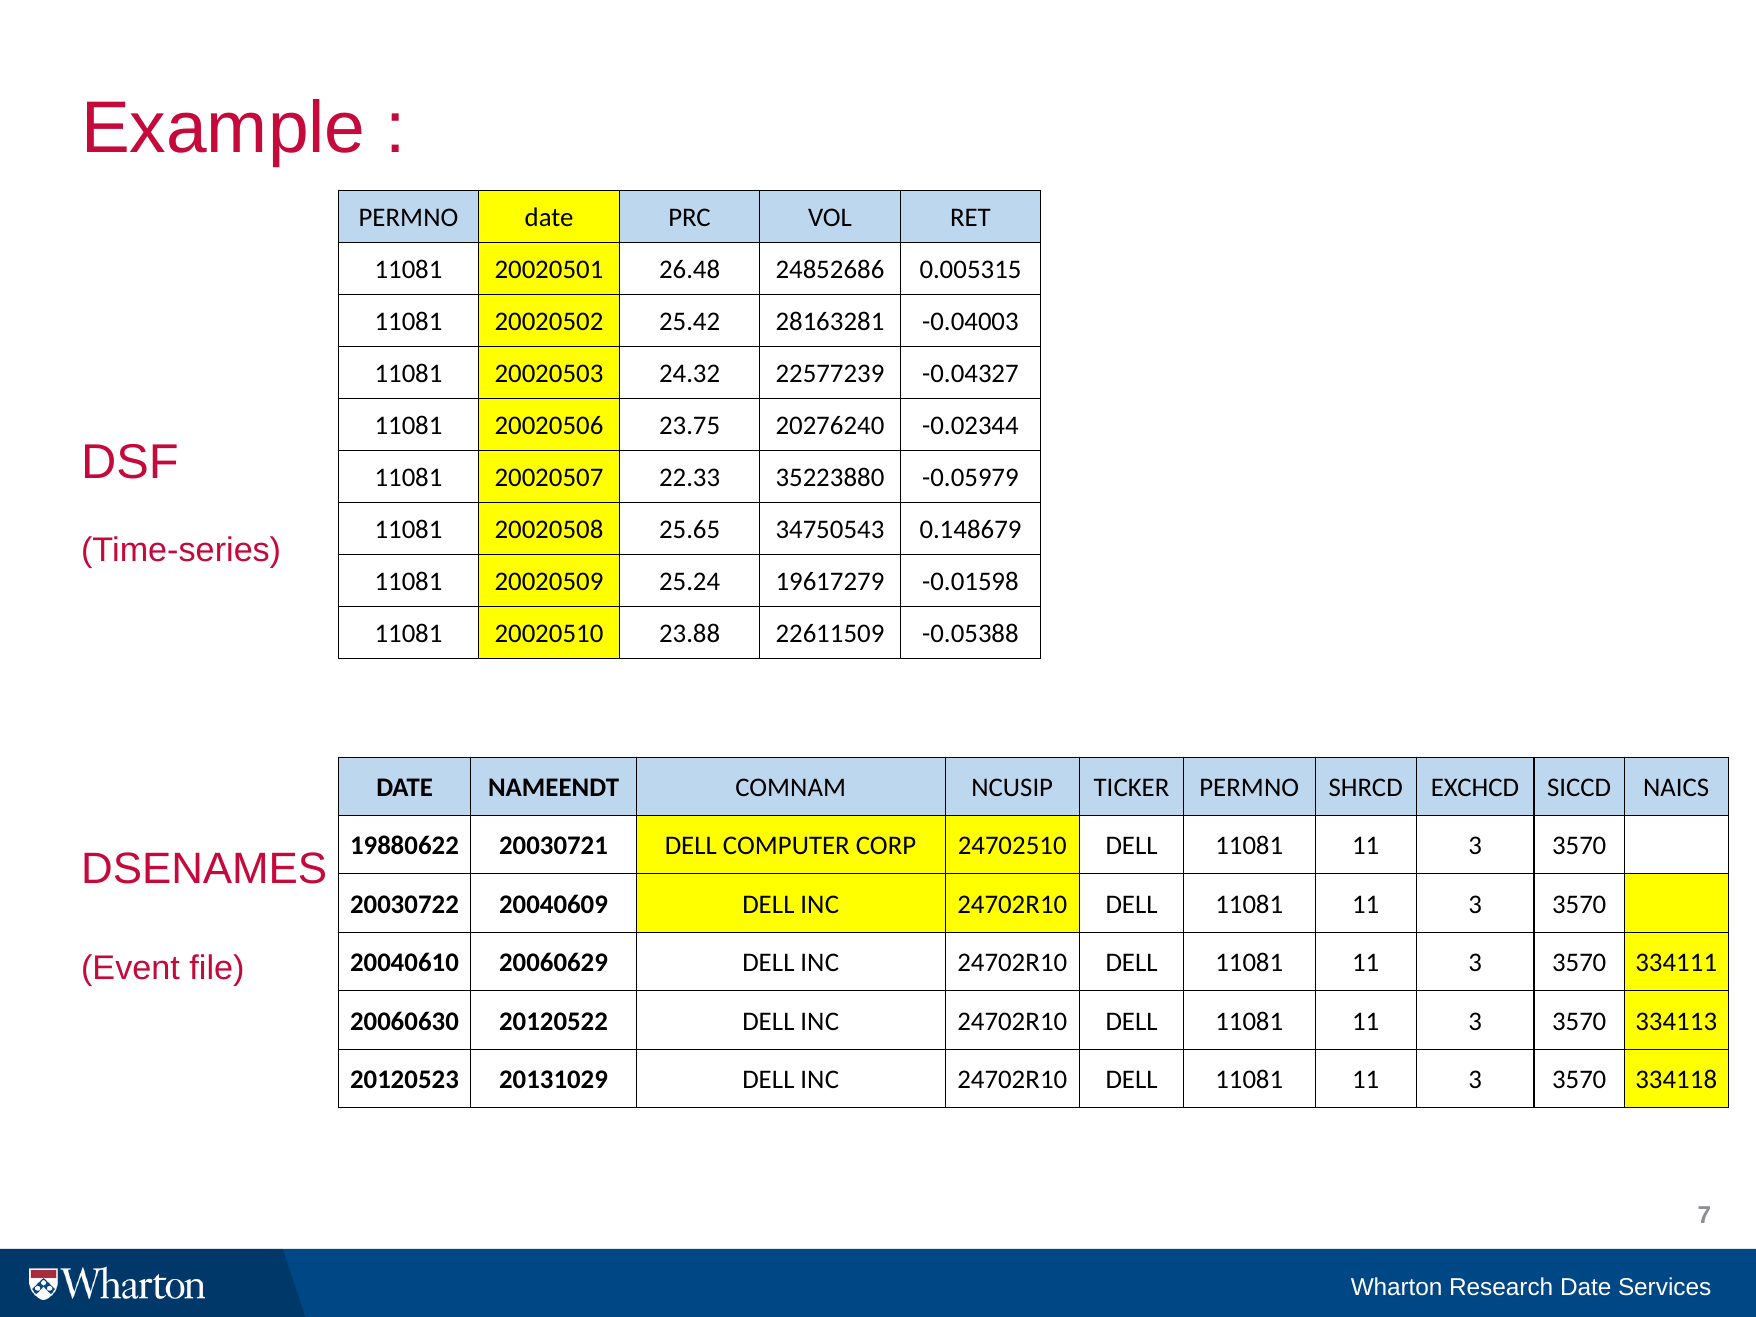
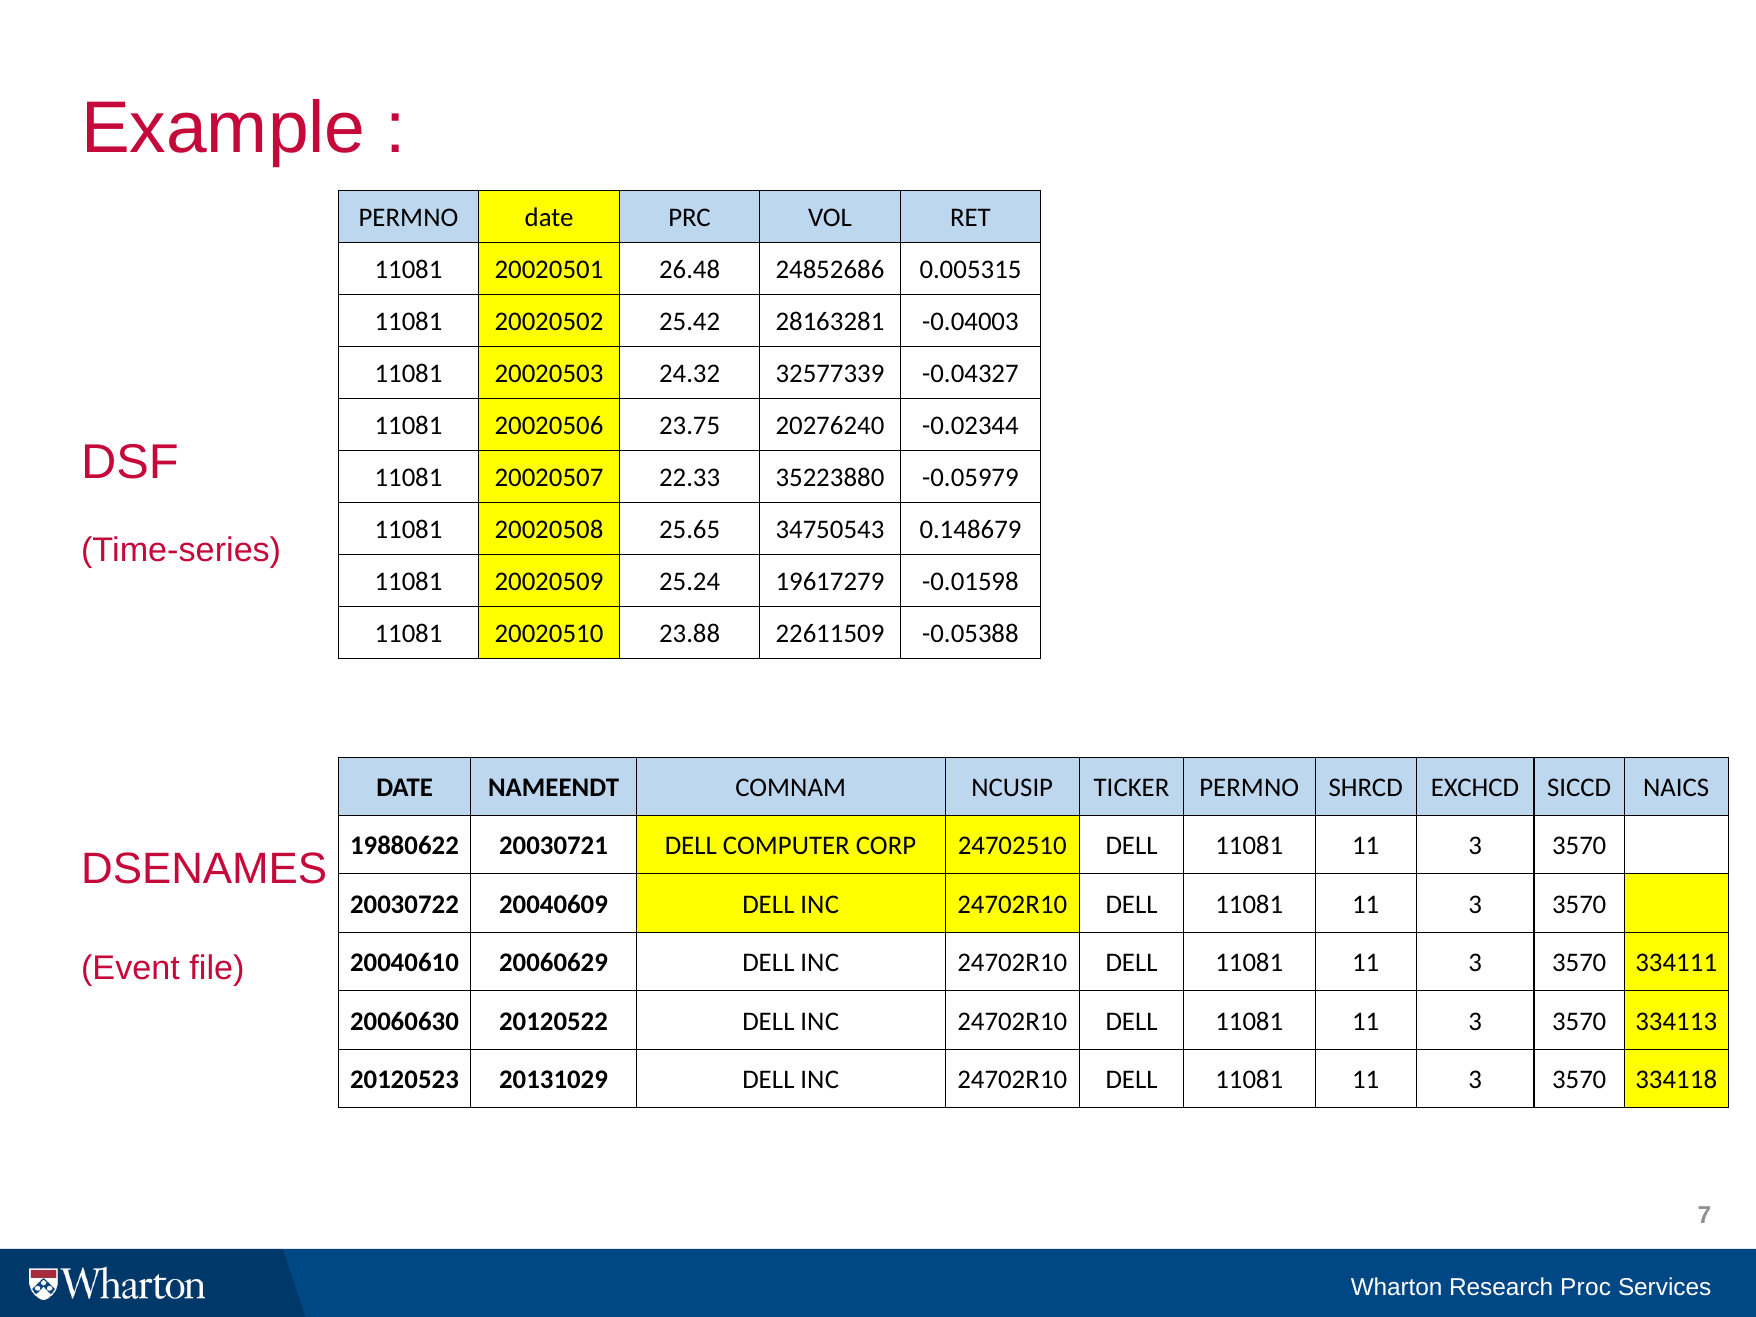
22577239: 22577239 -> 32577339
Research Date: Date -> Proc
